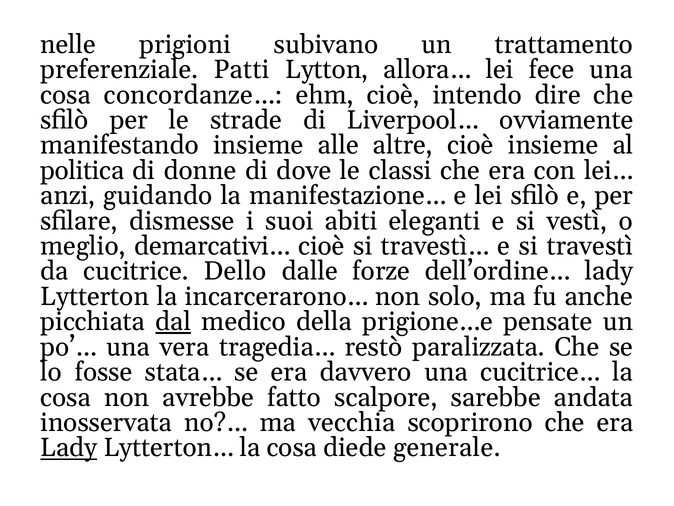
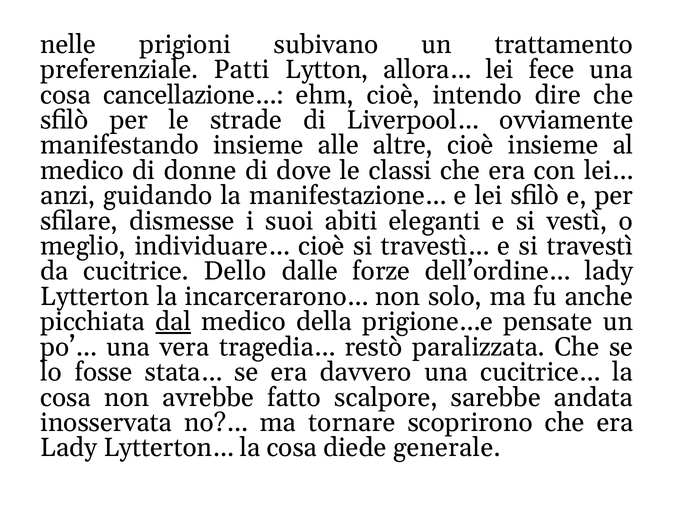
concordanze…: concordanze… -> cancellazione…
politica at (82, 170): politica -> medico
demarcativi…: demarcativi… -> individuare…
vecchia: vecchia -> tornare
Lady at (69, 447) underline: present -> none
